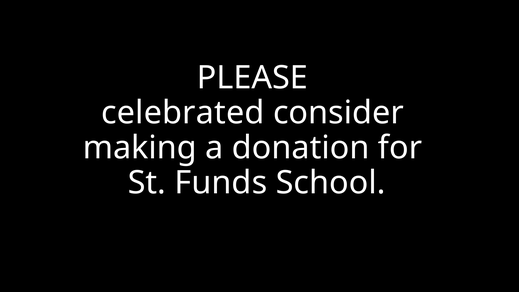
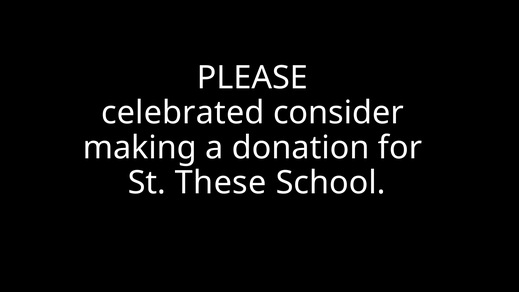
Funds: Funds -> These
